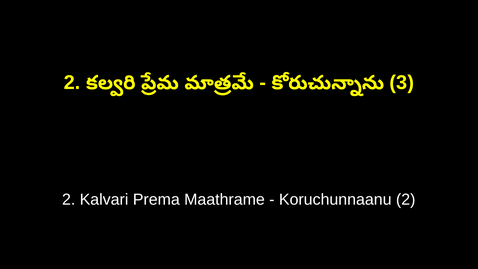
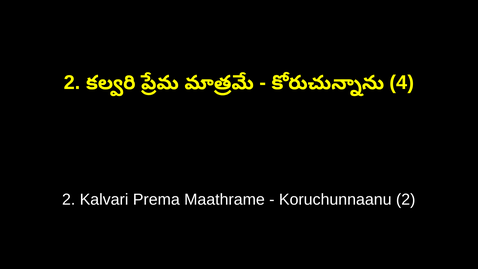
3: 3 -> 4
